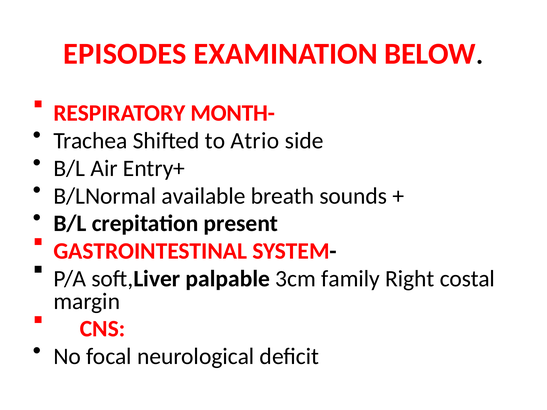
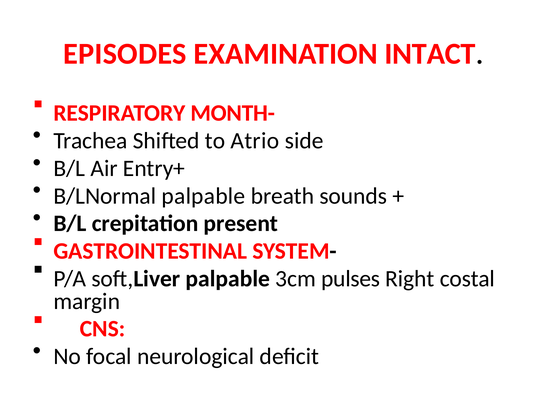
BELOW: BELOW -> INTACT
B/LNormal available: available -> palpable
family: family -> pulses
